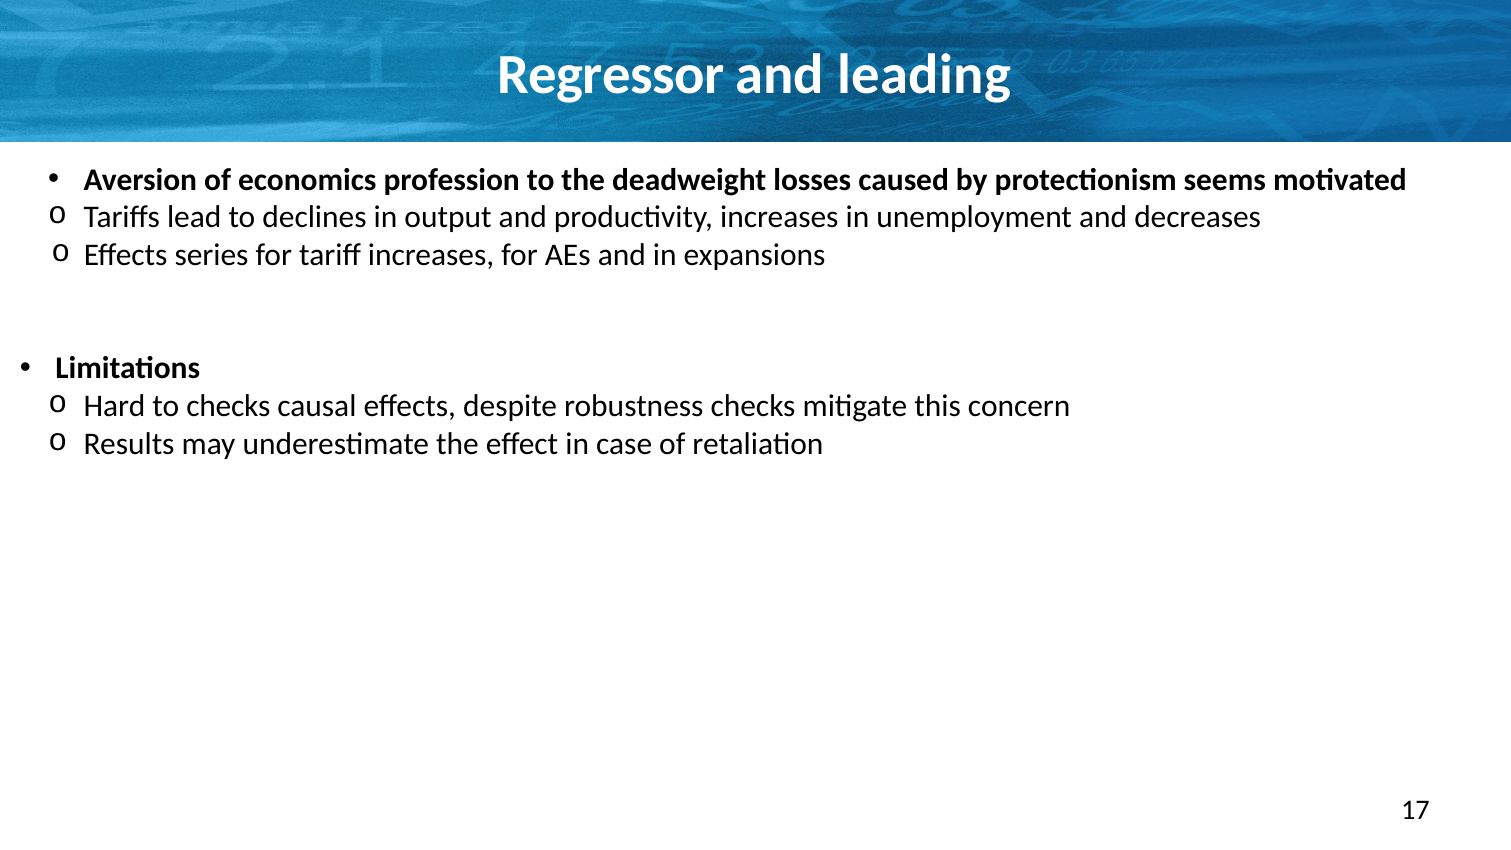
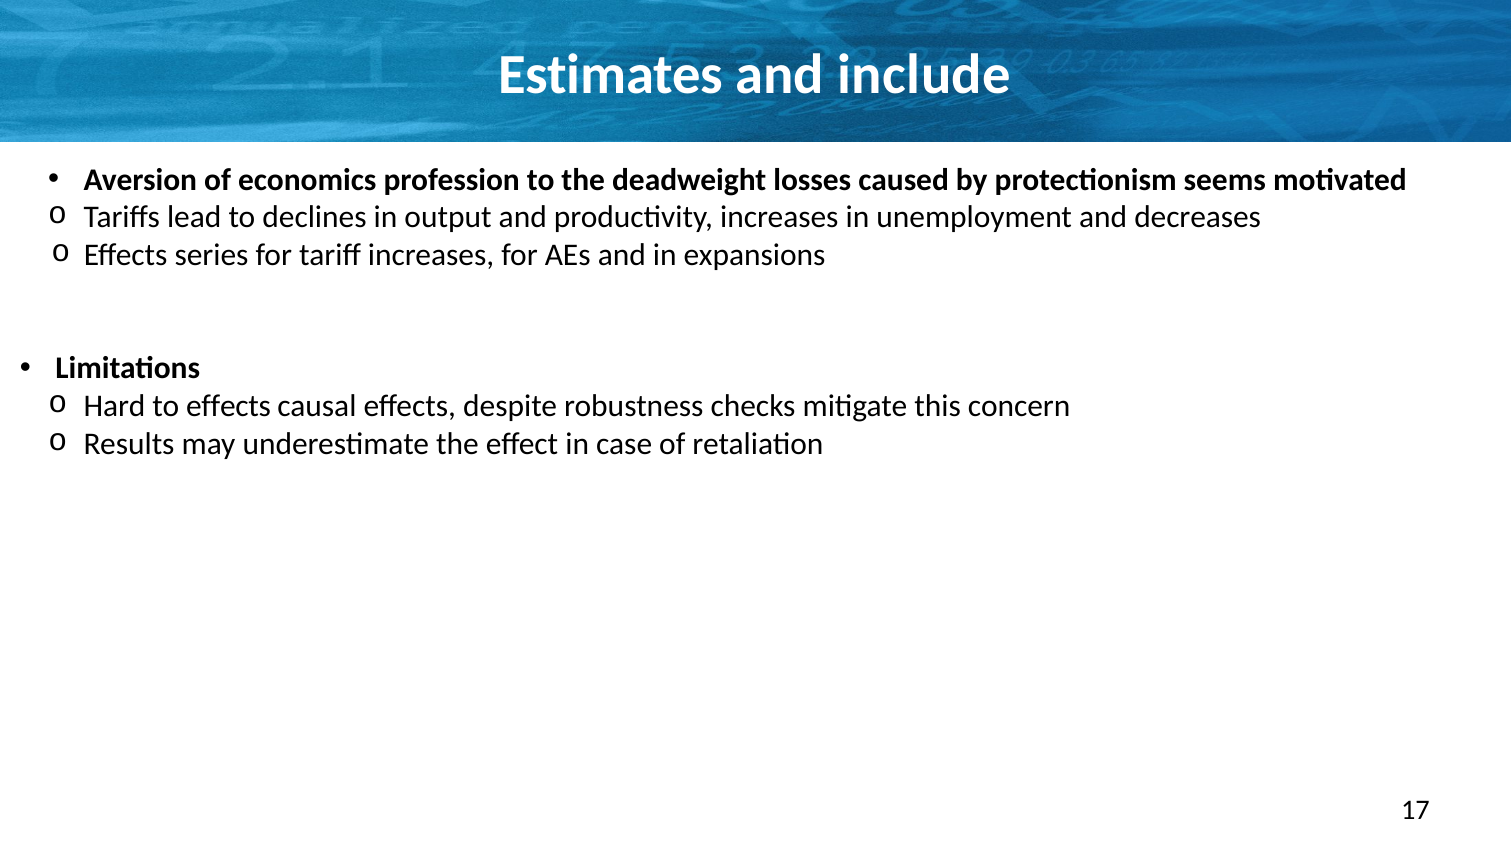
Regressor: Regressor -> Estimates
leading: leading -> include
to checks: checks -> effects
